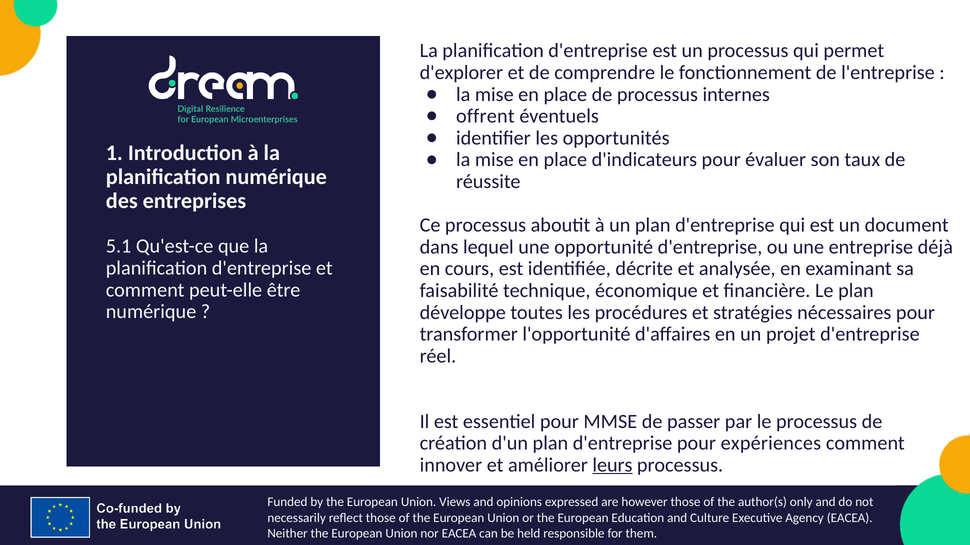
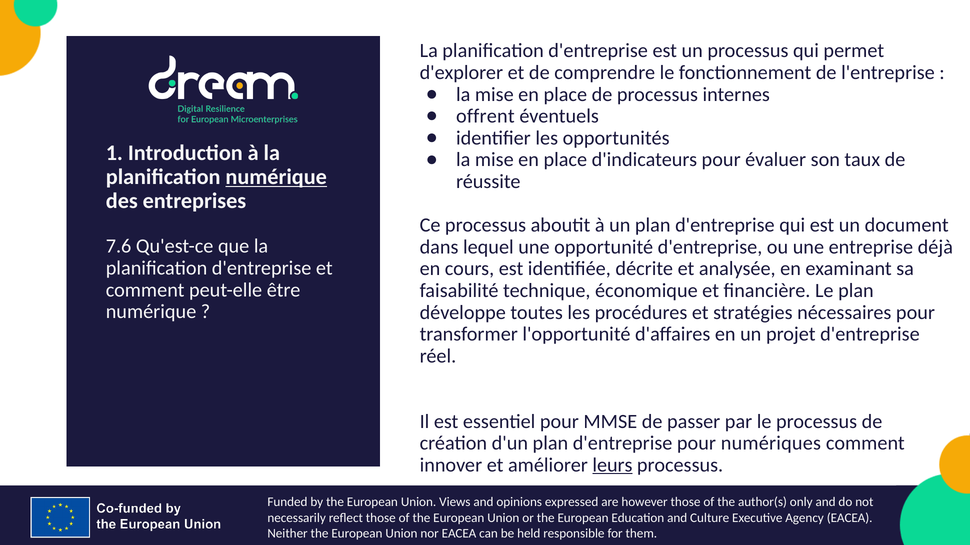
numérique at (276, 177) underline: none -> present
5.1: 5.1 -> 7.6
expériences: expériences -> numériques
